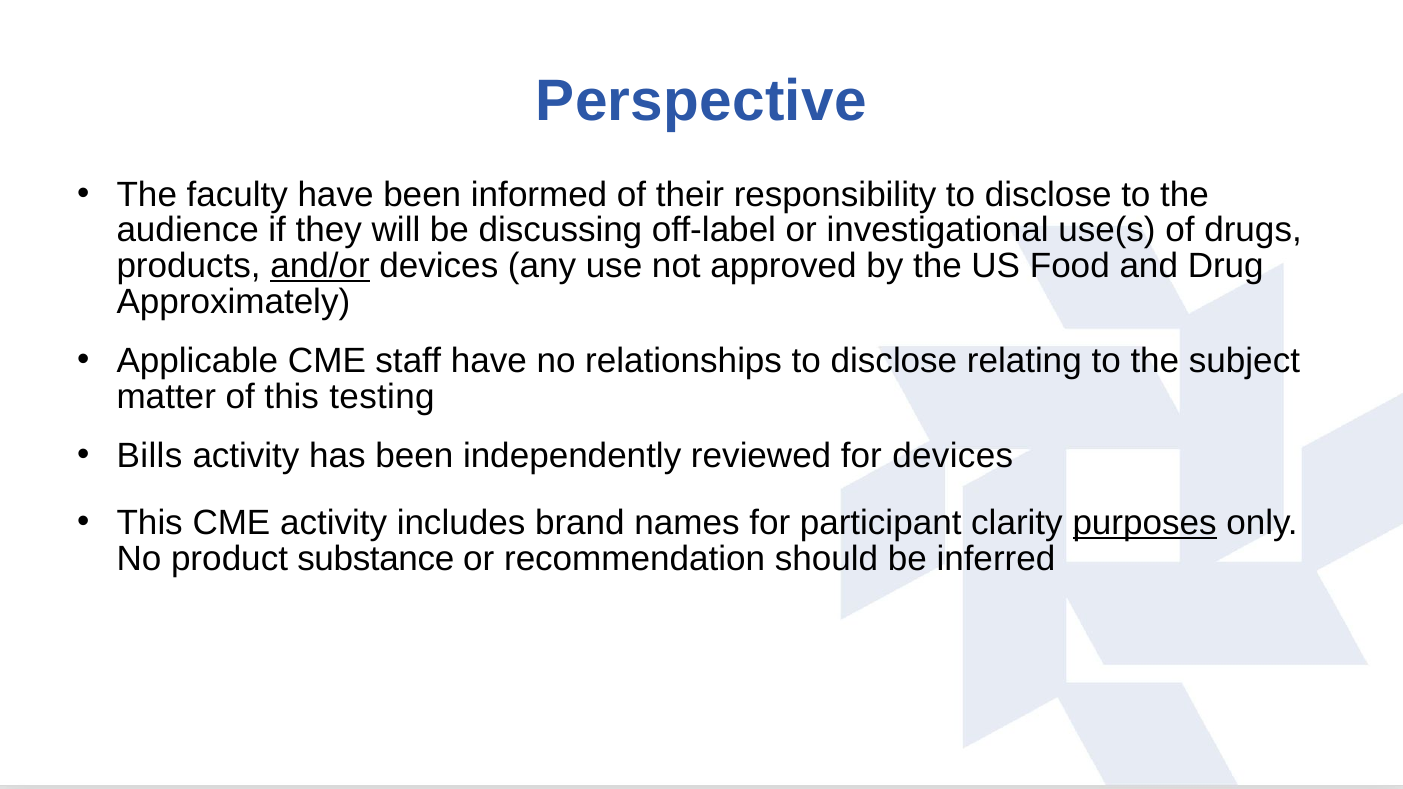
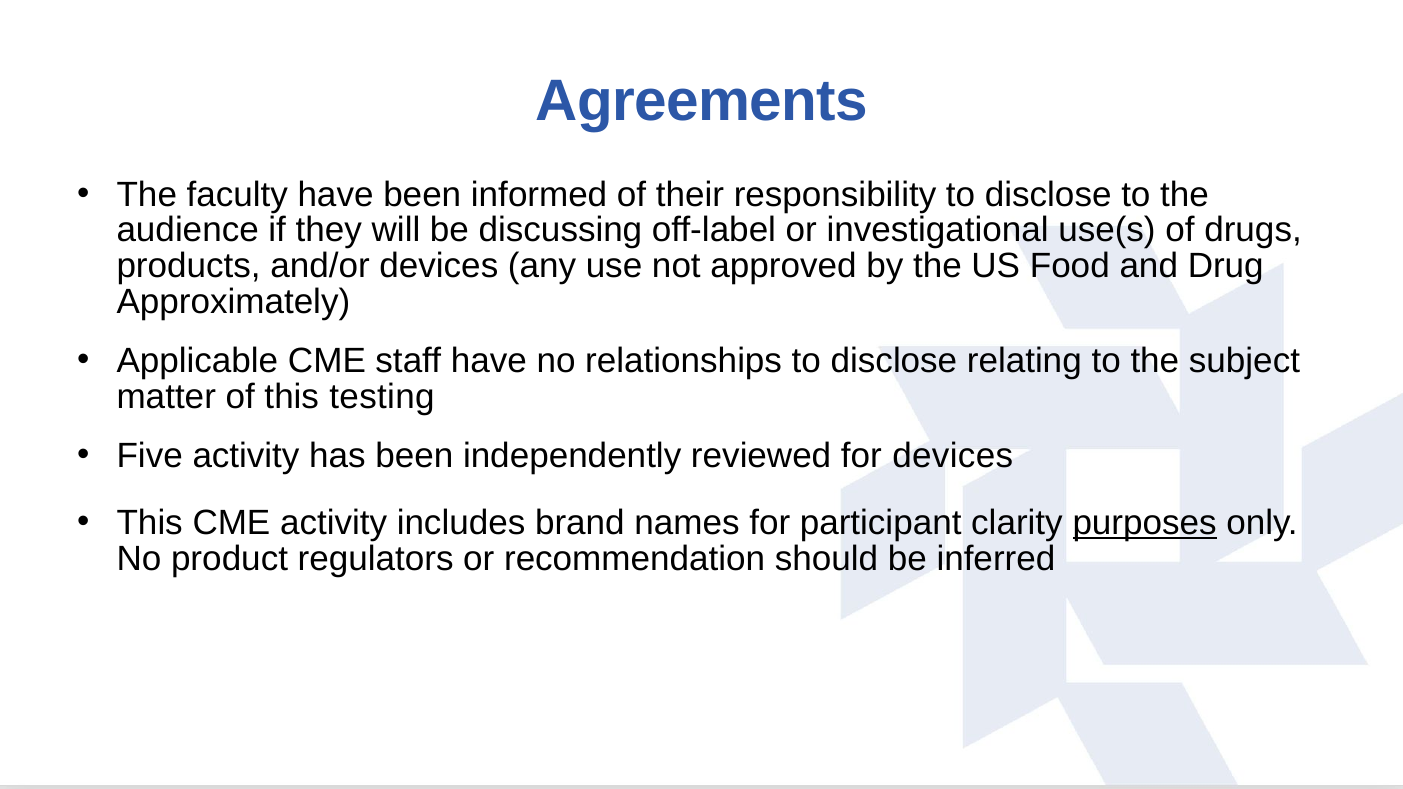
Perspective: Perspective -> Agreements
and/or underline: present -> none
Bills: Bills -> Five
substance: substance -> regulators
